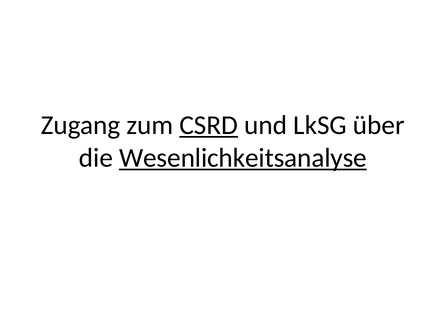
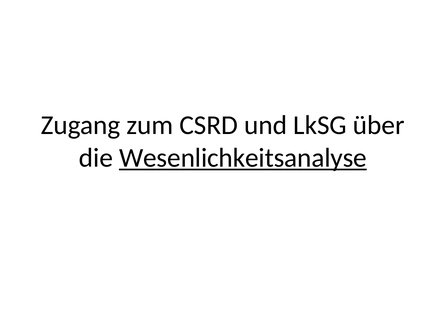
CSRD underline: present -> none
